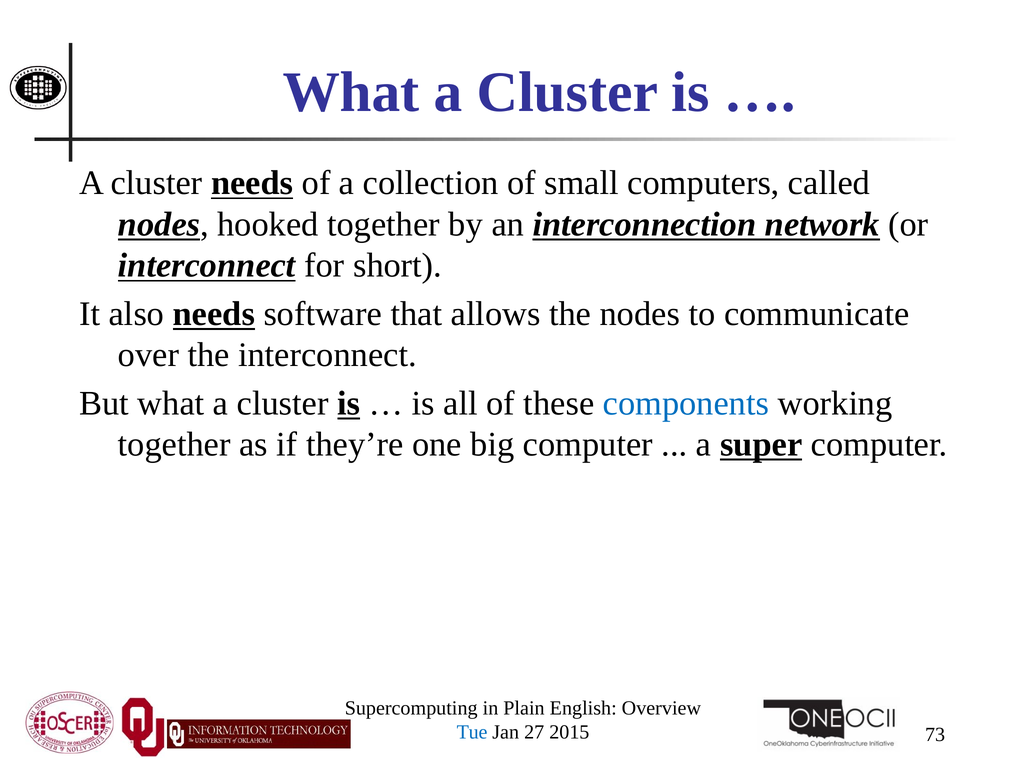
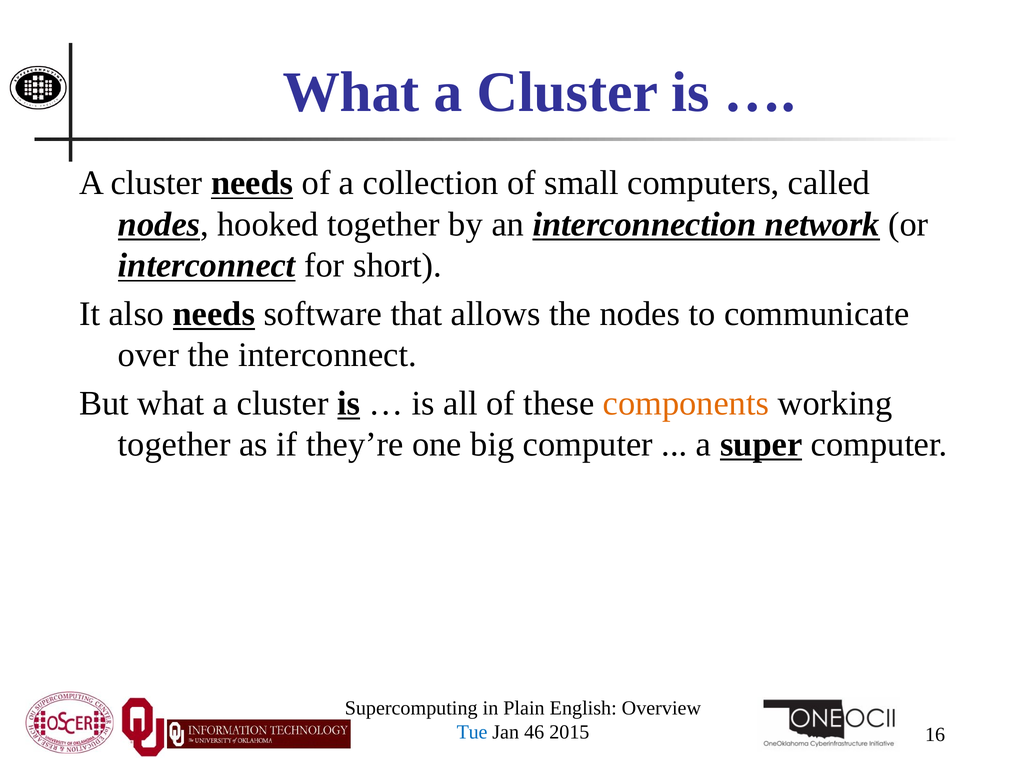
components colour: blue -> orange
27: 27 -> 46
73: 73 -> 16
